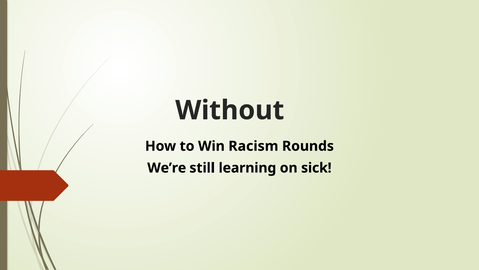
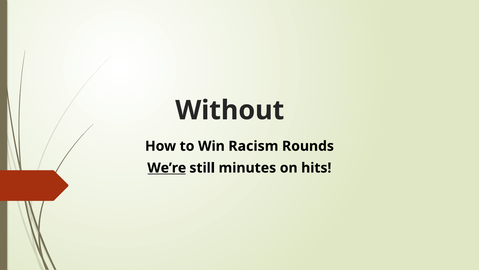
We’re underline: none -> present
learning: learning -> minutes
sick: sick -> hits
